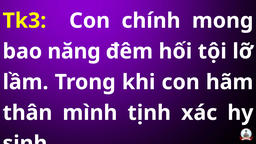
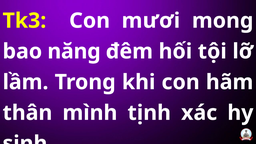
chính: chính -> mươi
